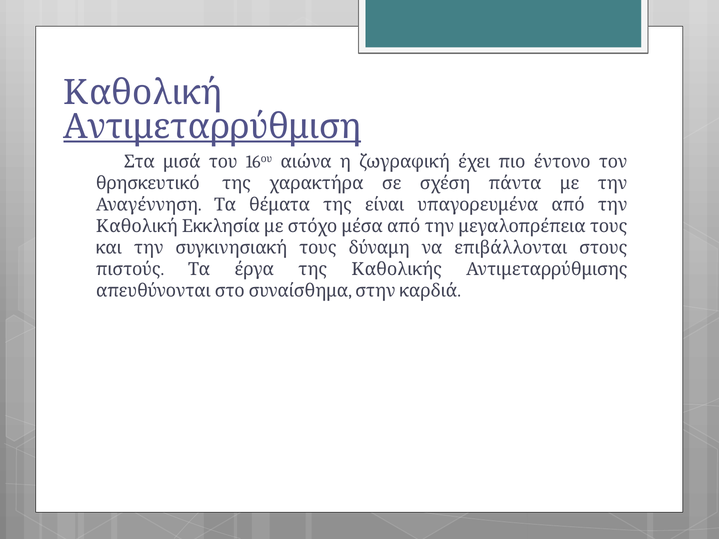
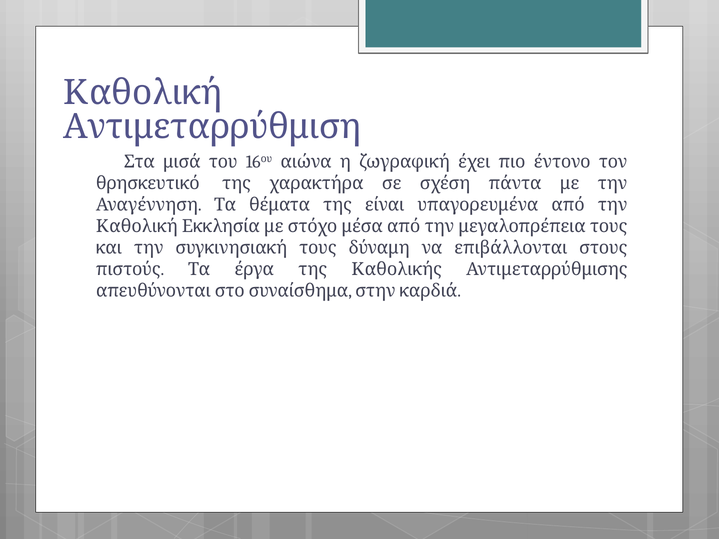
Αντιμεταρρύθμιση underline: present -> none
